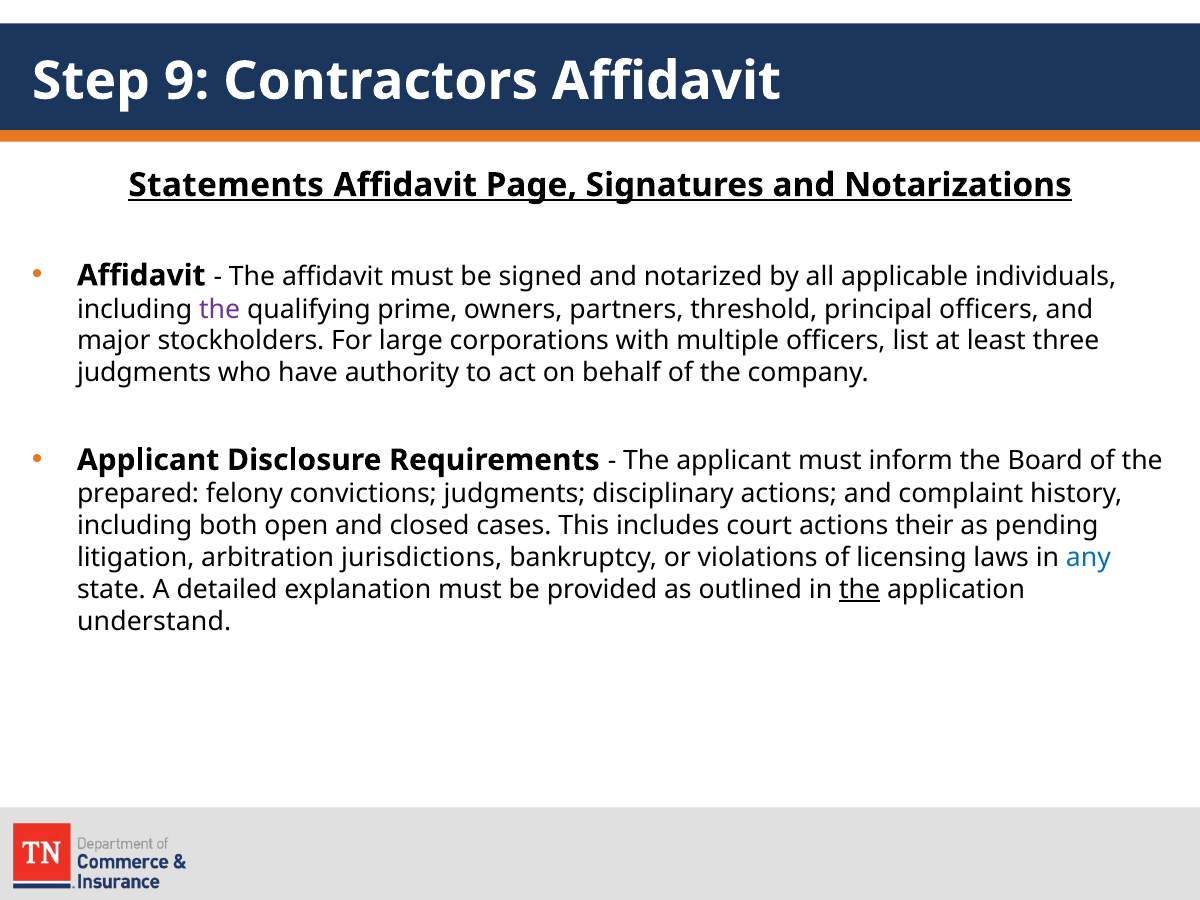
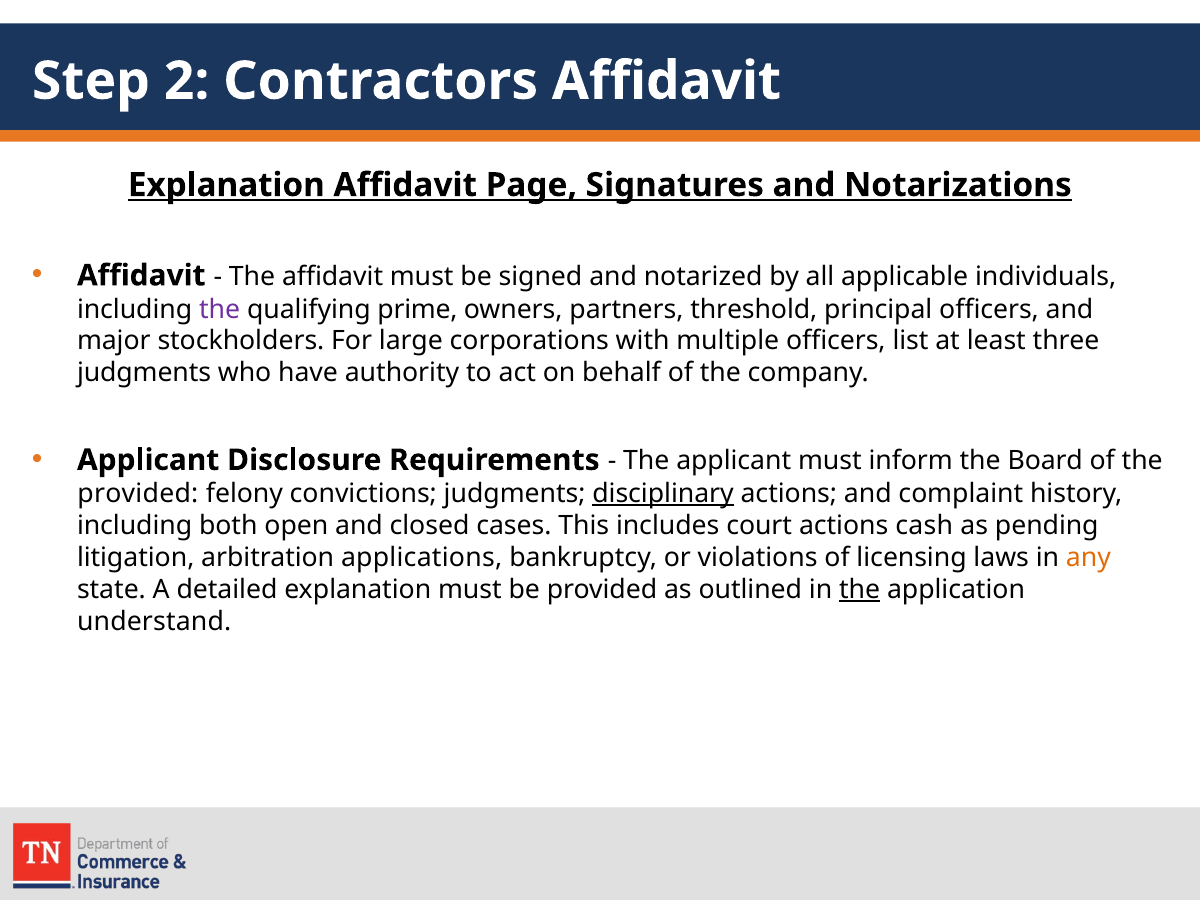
9: 9 -> 2
Statements at (226, 185): Statements -> Explanation
prepared at (138, 494): prepared -> provided
disciplinary underline: none -> present
their: their -> cash
jurisdictions: jurisdictions -> applications
any colour: blue -> orange
